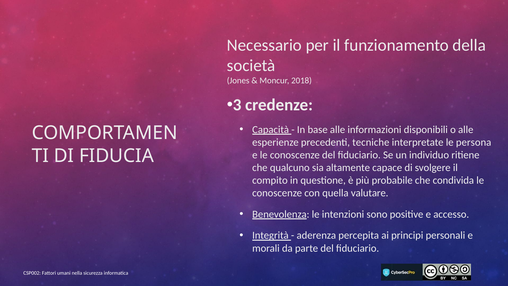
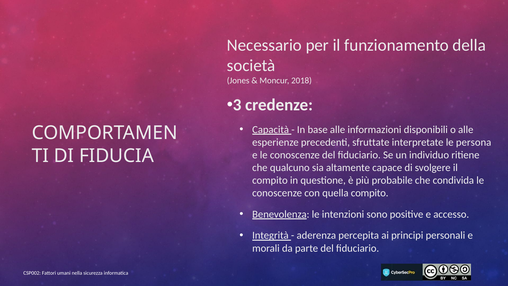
tecniche: tecniche -> sfruttate
quella valutare: valutare -> compito
